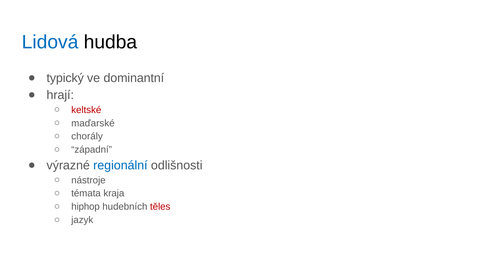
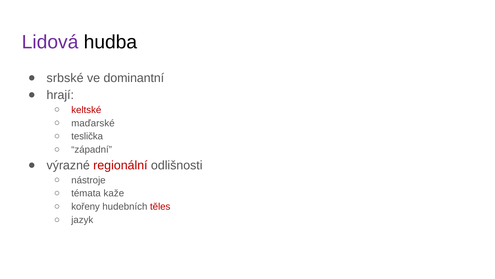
Lidová colour: blue -> purple
typický: typický -> srbské
chorály: chorály -> teslička
regionální colour: blue -> red
kraja: kraja -> kaže
hiphop: hiphop -> kořeny
